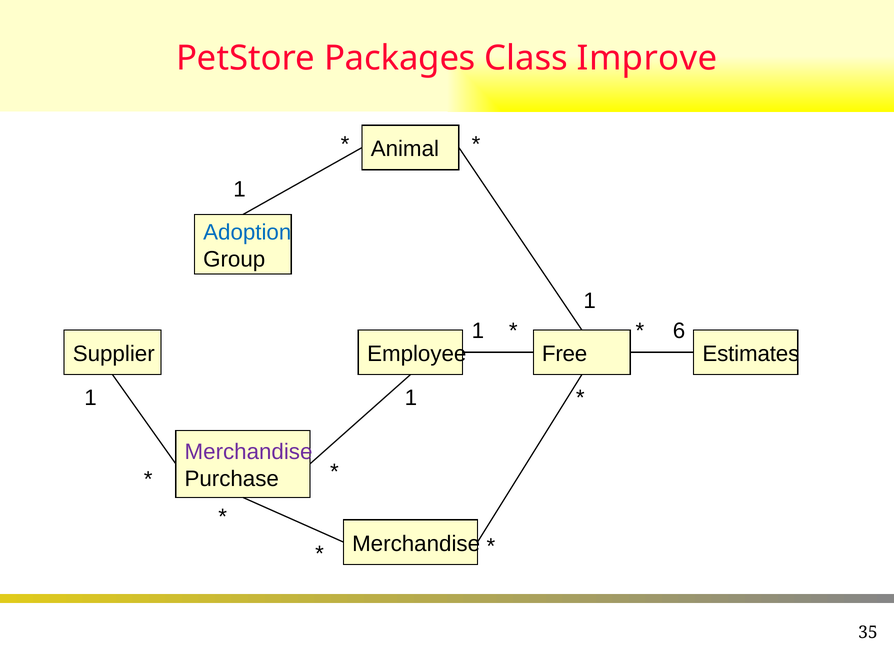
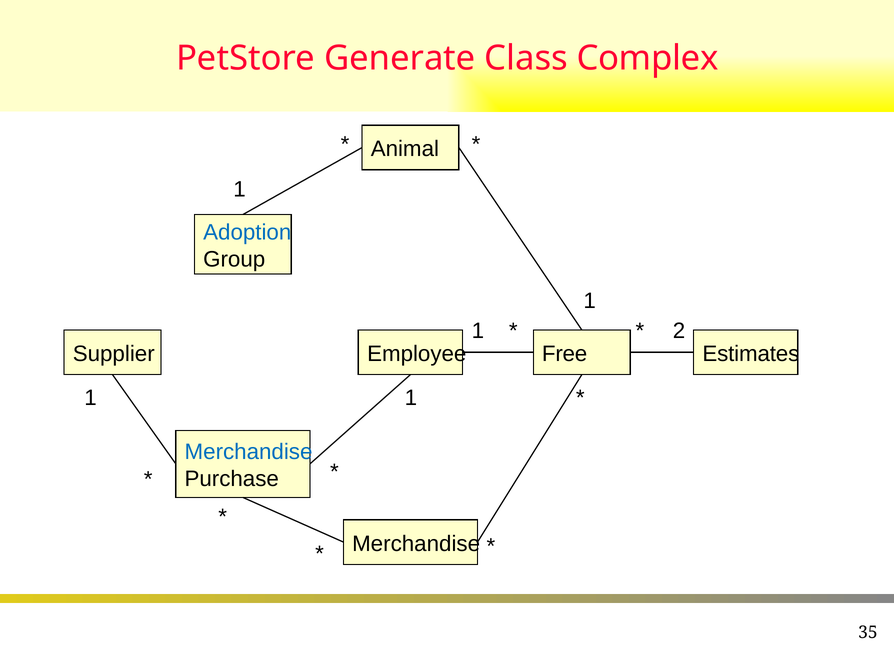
Packages: Packages -> Generate
Improve: Improve -> Complex
6: 6 -> 2
Merchandise at (249, 452) colour: purple -> blue
